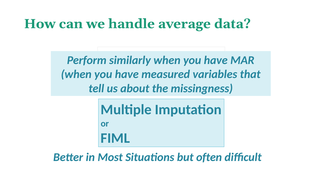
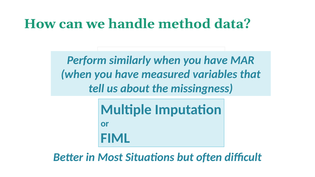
average: average -> method
